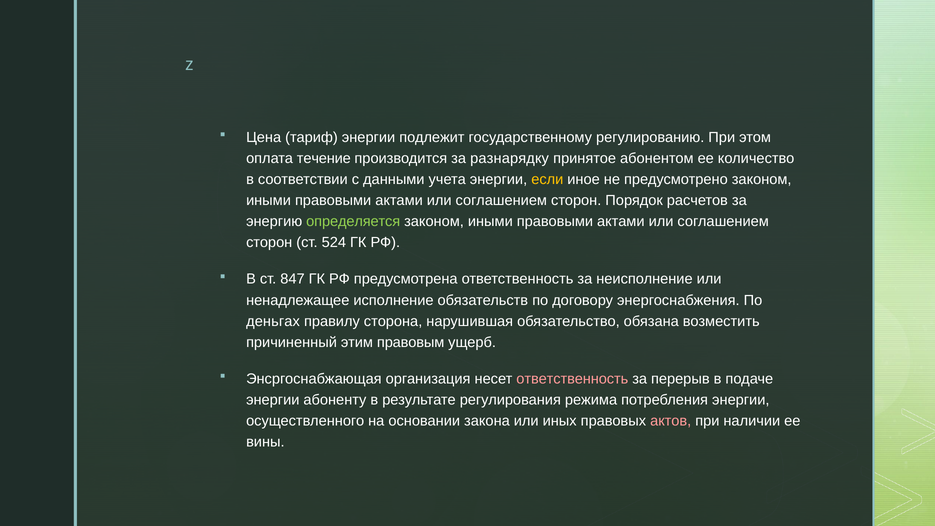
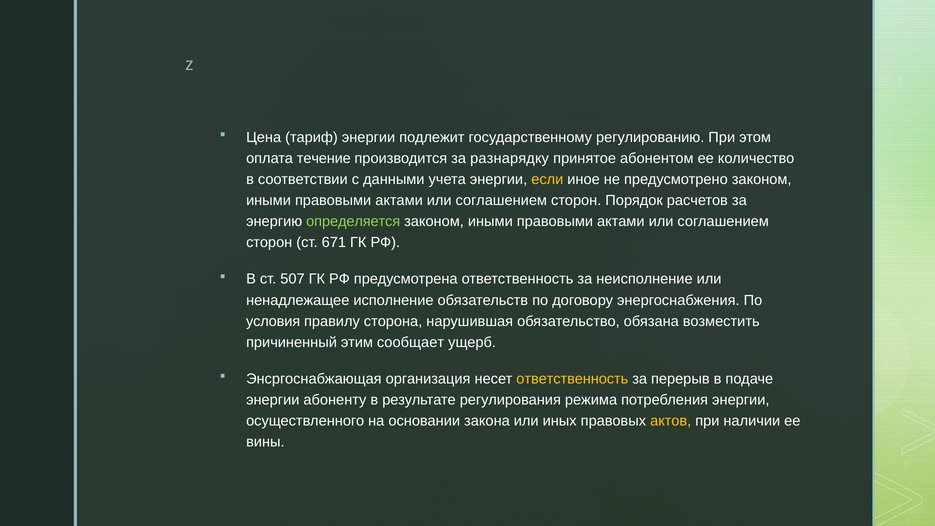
524: 524 -> 671
847: 847 -> 507
деньгах: деньгах -> условия
правовым: правовым -> сообщает
ответственность at (572, 379) colour: pink -> yellow
актов colour: pink -> yellow
